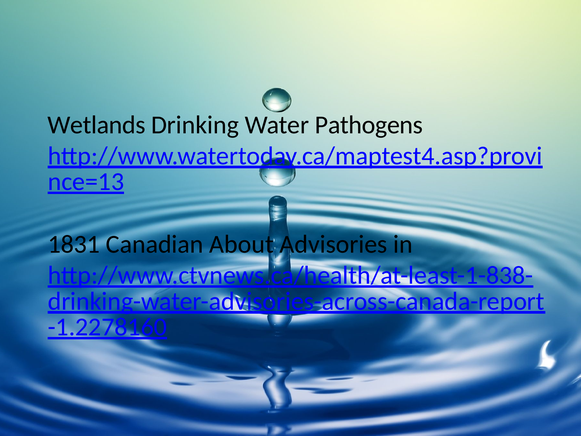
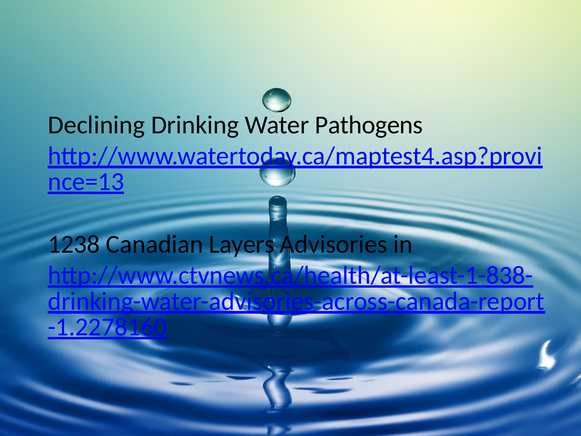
Wetlands: Wetlands -> Declining
1831: 1831 -> 1238
About: About -> Layers
